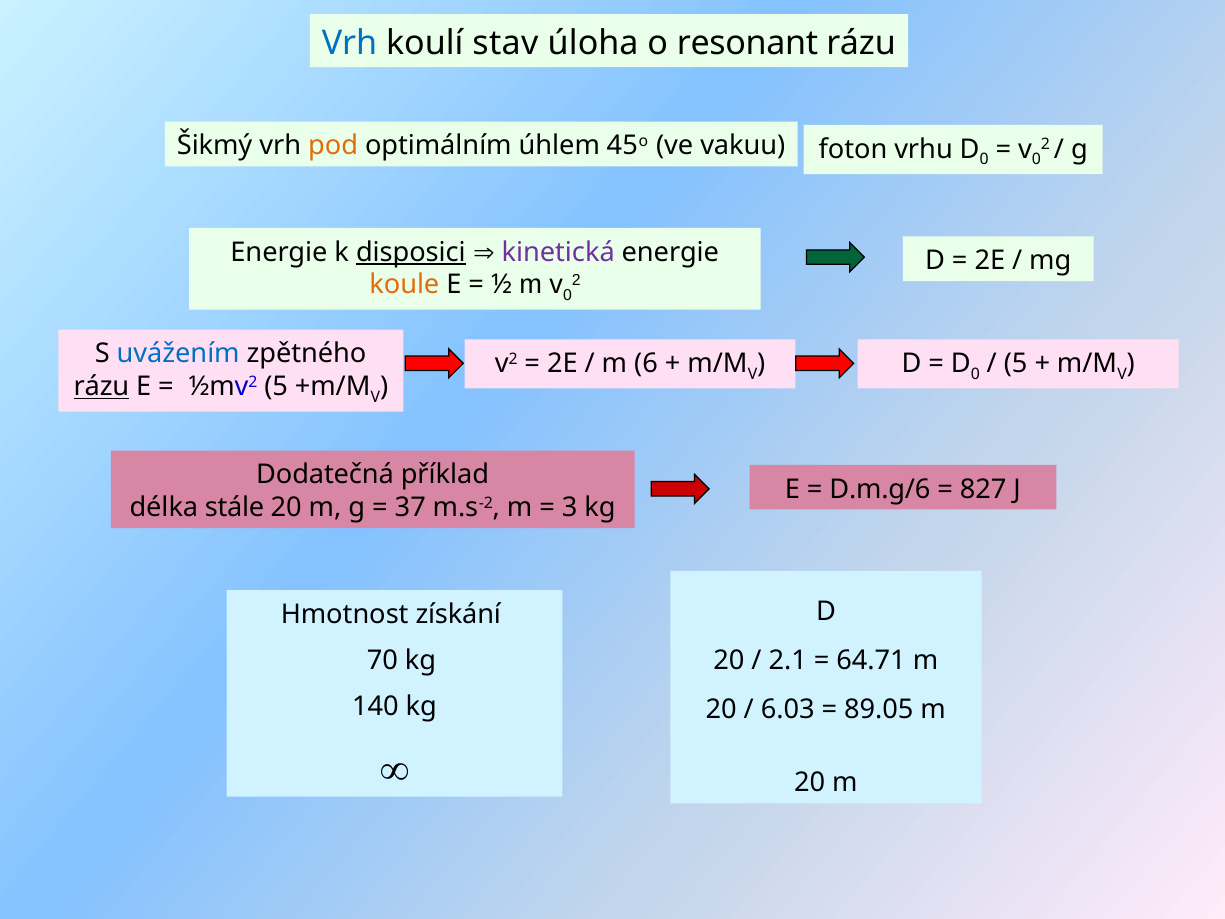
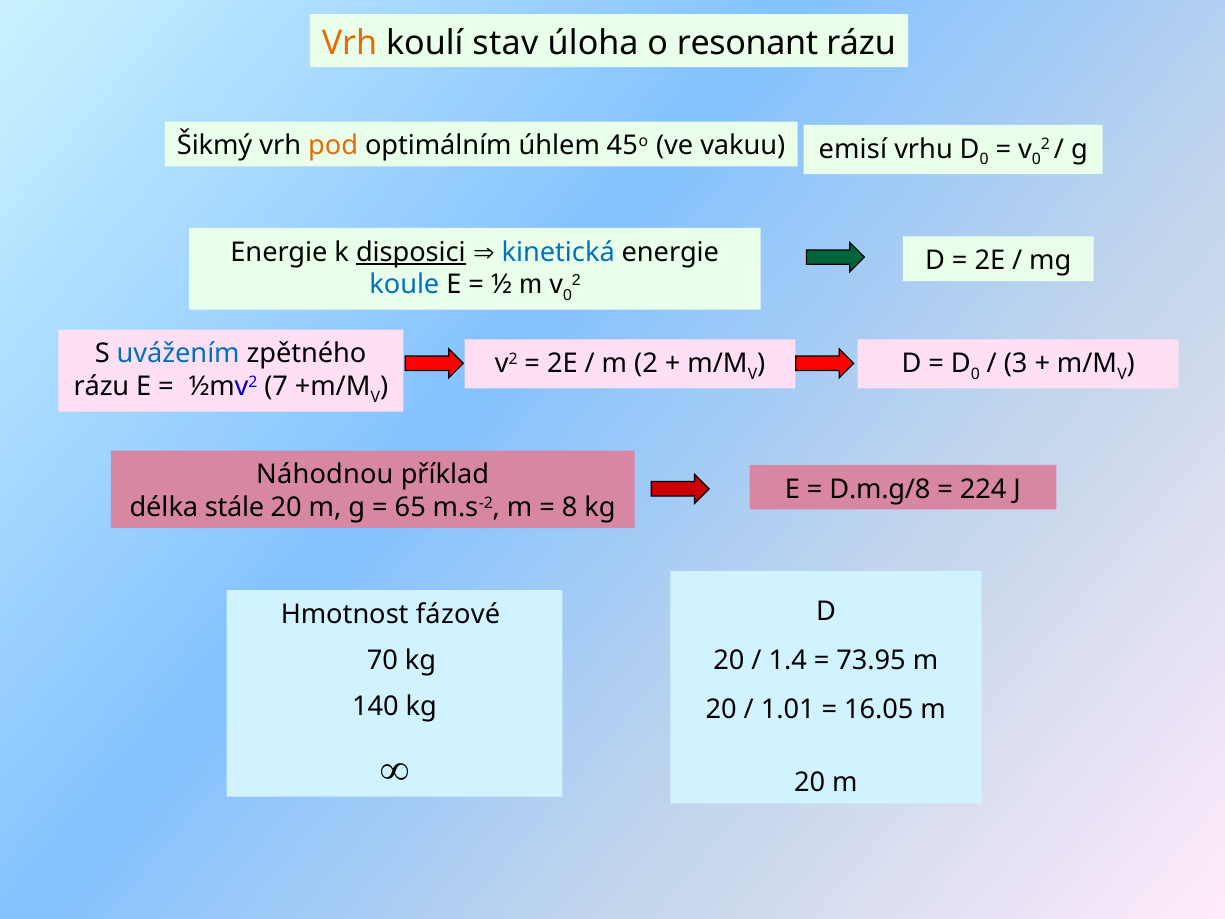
Vrh at (350, 43) colour: blue -> orange
foton: foton -> emisí
kinetická colour: purple -> blue
koule colour: orange -> blue
m 6: 6 -> 2
5 at (1016, 363): 5 -> 3
rázu at (101, 387) underline: present -> none
½mv2 5: 5 -> 7
Dodatečná: Dodatečná -> Náhodnou
D.m.g/6: D.m.g/6 -> D.m.g/8
827: 827 -> 224
37: 37 -> 65
3: 3 -> 8
získání: získání -> fázové
2.1: 2.1 -> 1.4
64.71: 64.71 -> 73.95
6.03: 6.03 -> 1.01
89.05: 89.05 -> 16.05
